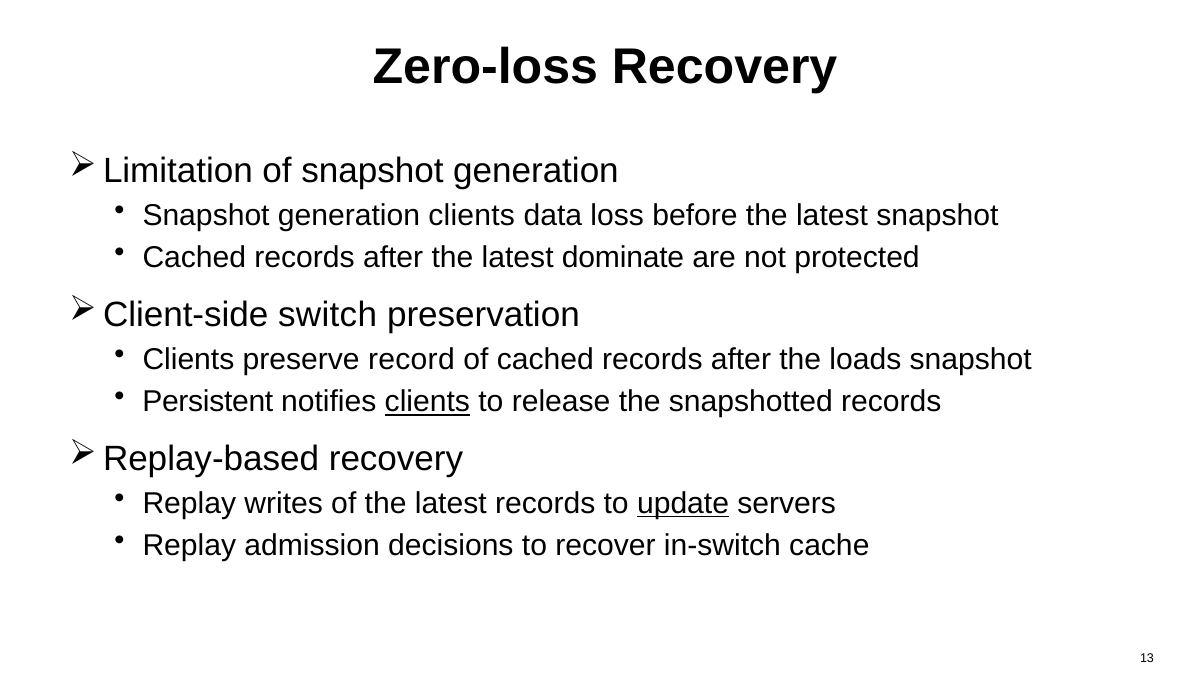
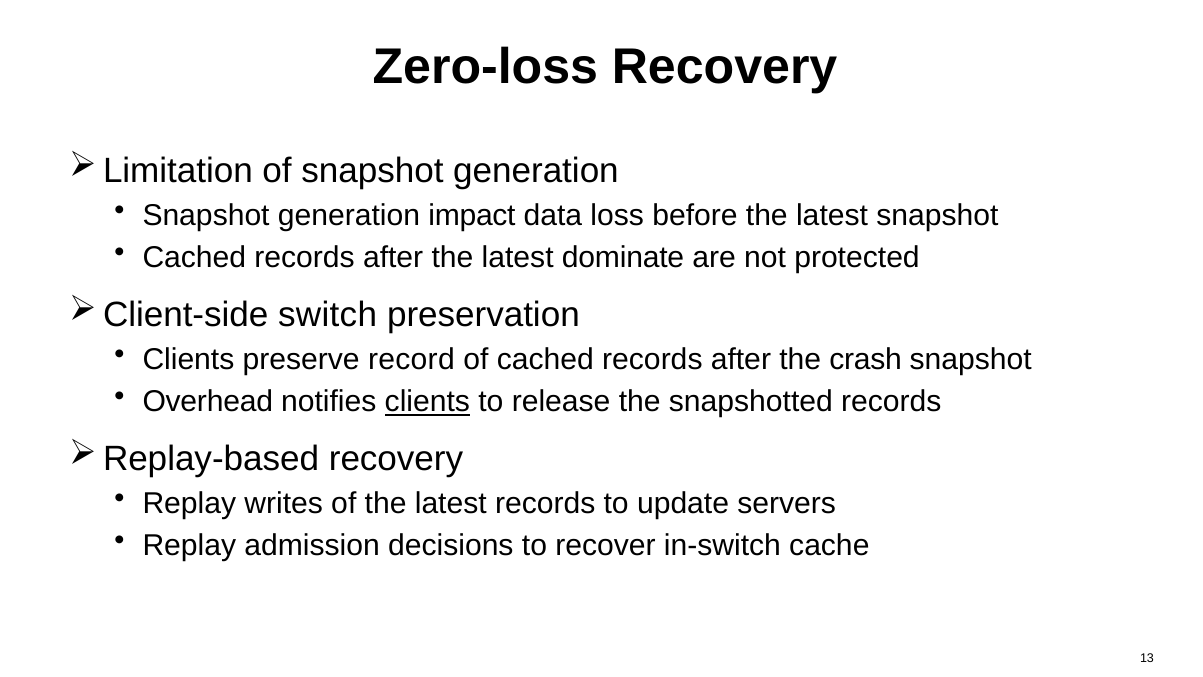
generation clients: clients -> impact
loads: loads -> crash
Persistent: Persistent -> Overhead
update underline: present -> none
